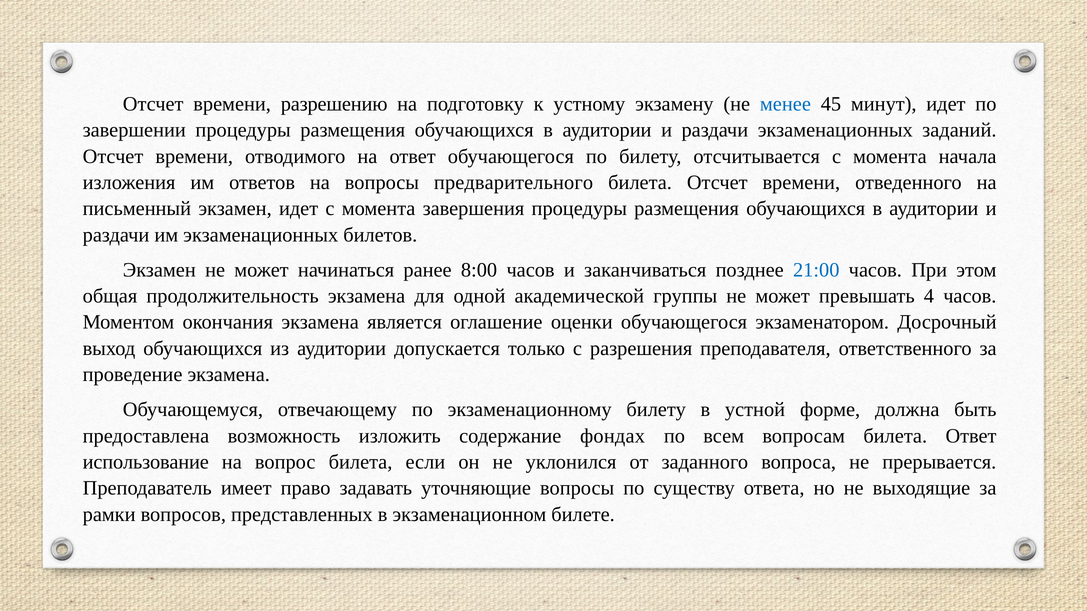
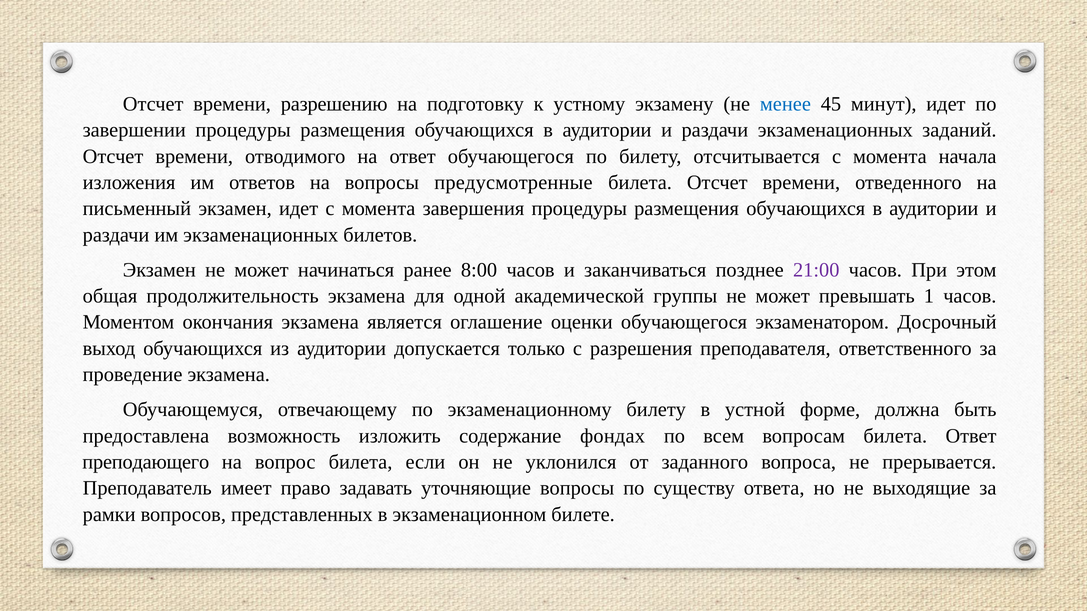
предварительного: предварительного -> предусмотренные
21:00 colour: blue -> purple
4: 4 -> 1
использование: использование -> преподающего
